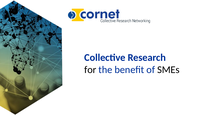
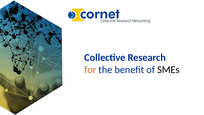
for colour: black -> orange
